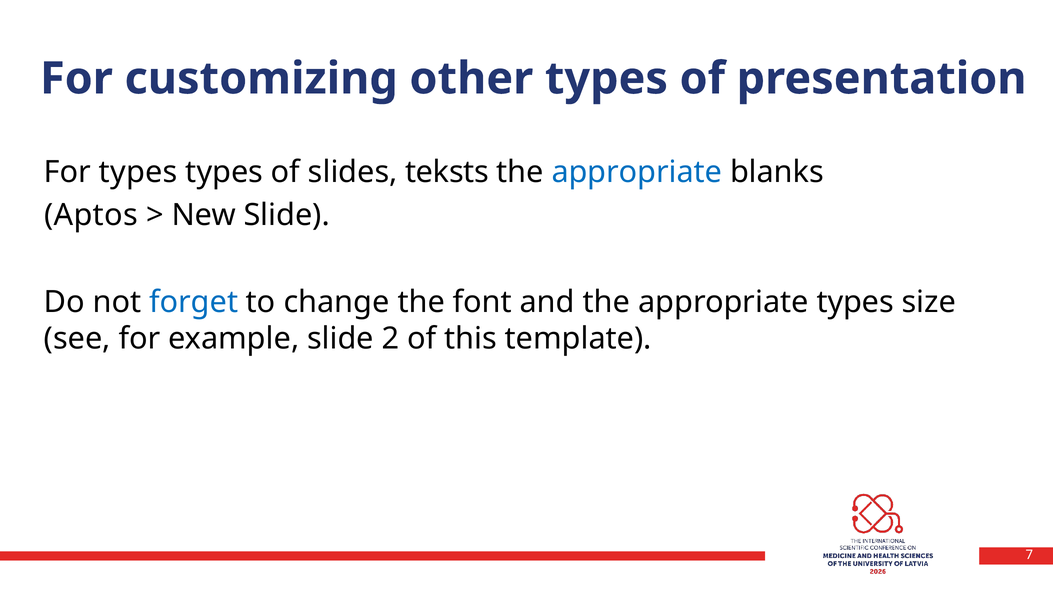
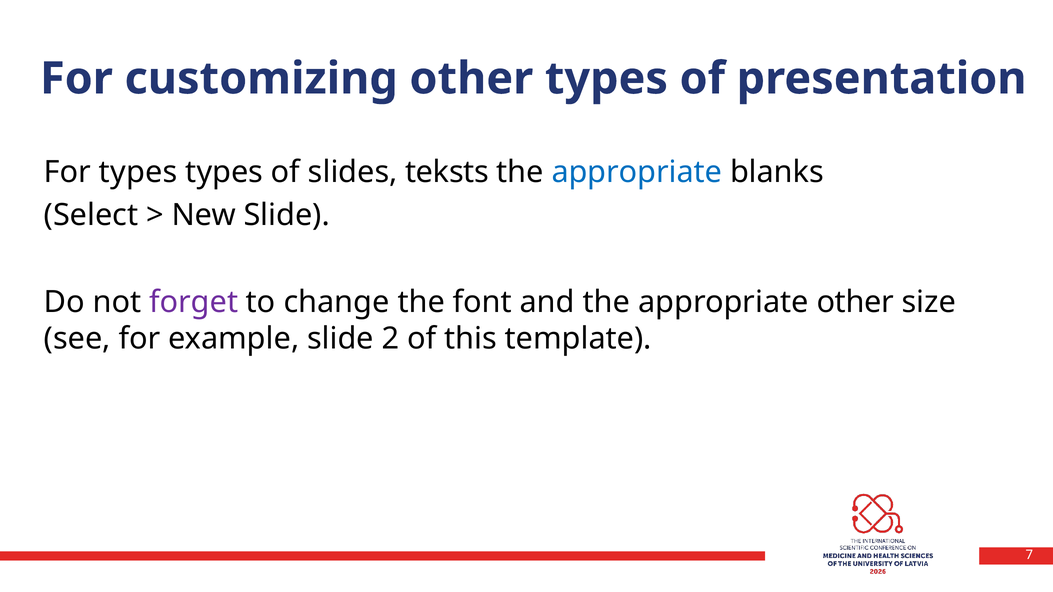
Aptos: Aptos -> Select
forget colour: blue -> purple
appropriate types: types -> other
